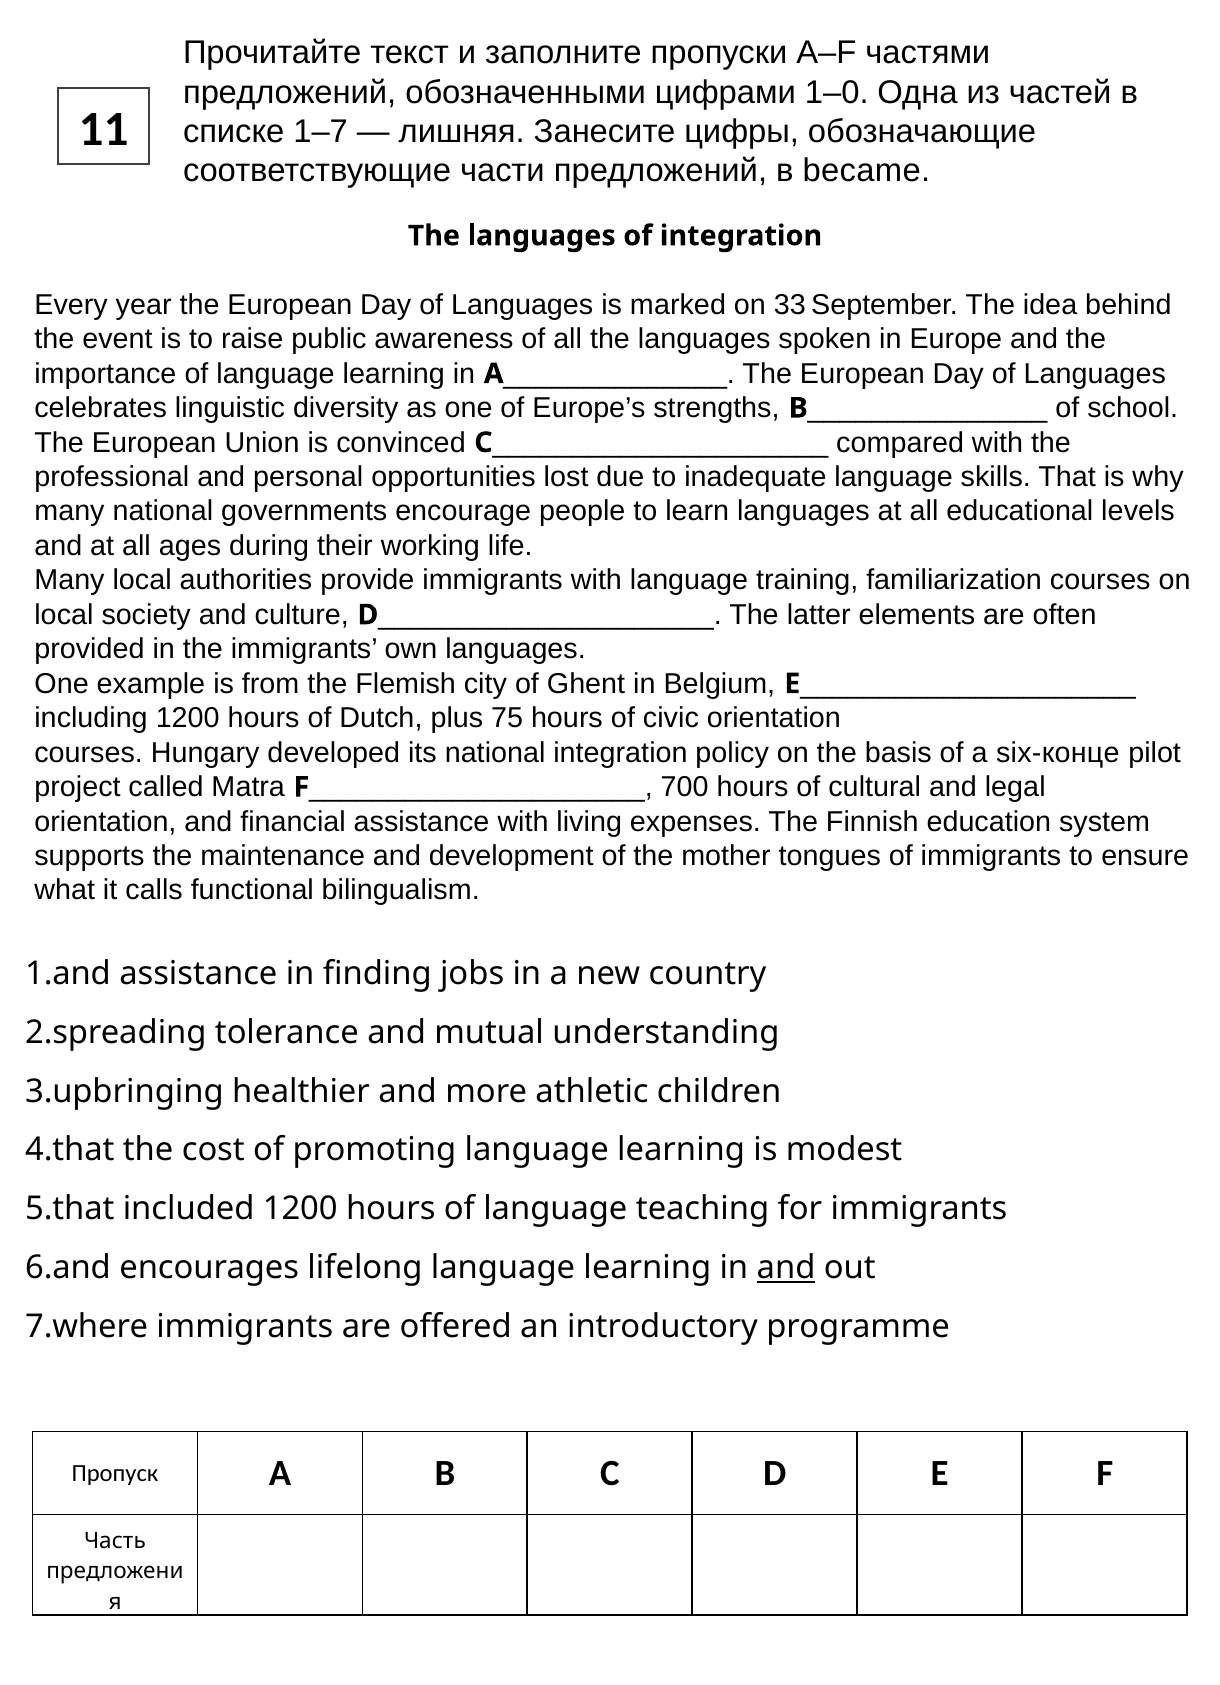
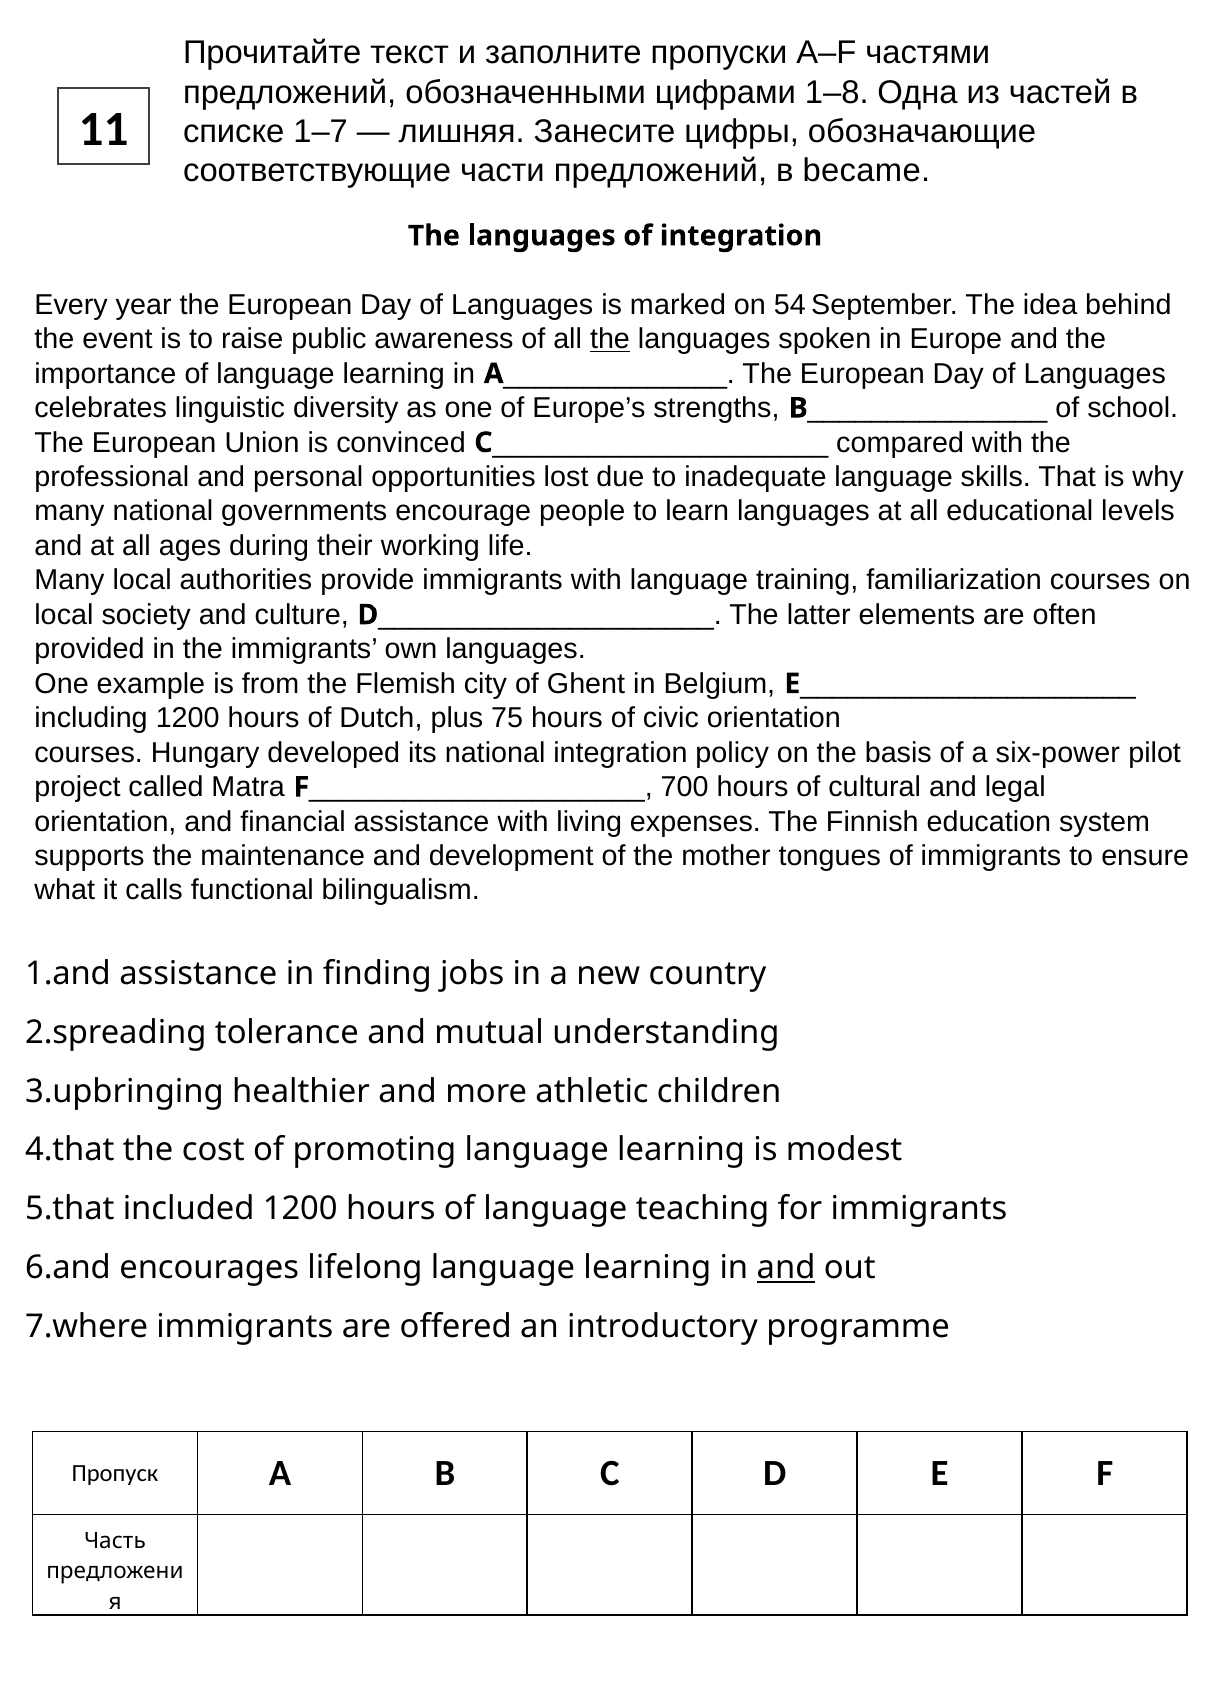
1–0: 1–0 -> 1–8
33: 33 -> 54
the at (610, 339) underline: none -> present
six-конце: six-конце -> six-power
